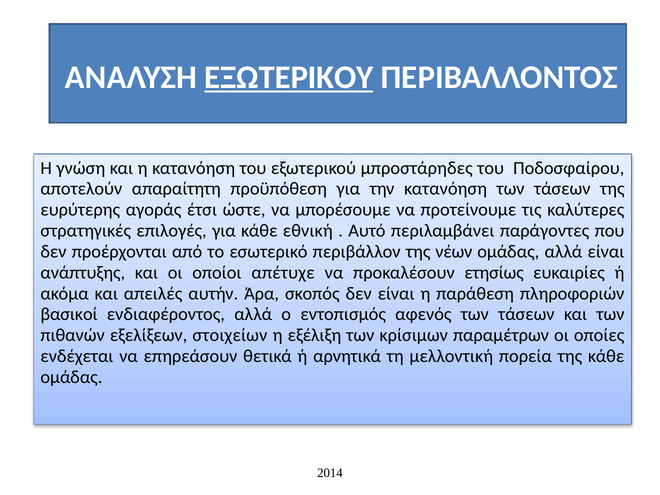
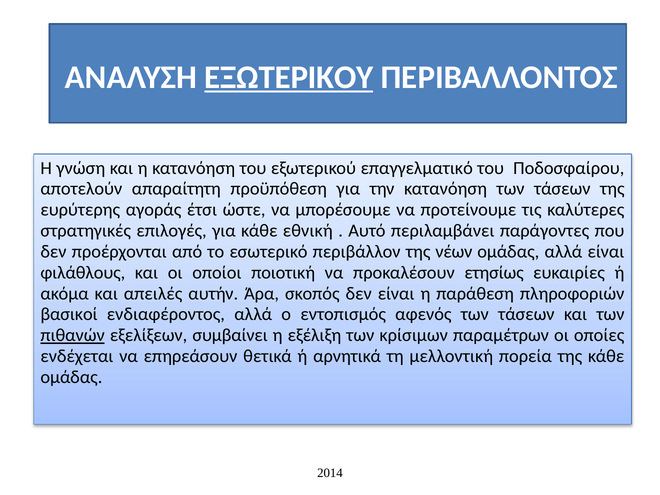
μπροστάρηδες: μπροστάρηδες -> επαγγελματικό
ανάπτυξης: ανάπτυξης -> φιλάθλους
απέτυχε: απέτυχε -> ποιοτική
πιθανών underline: none -> present
στοιχείων: στοιχείων -> συμβαίνει
